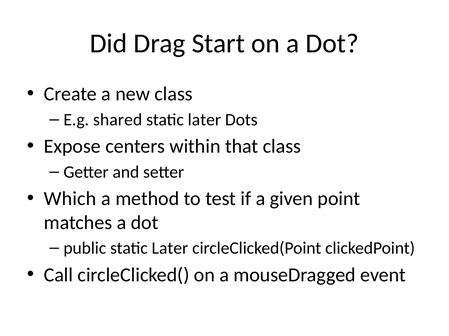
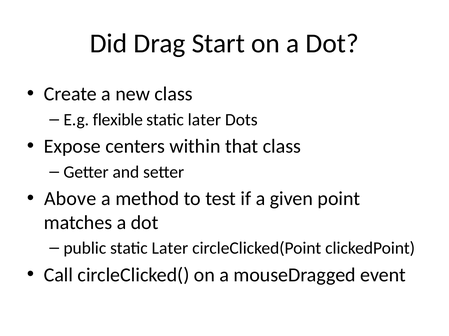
shared: shared -> flexible
Which: Which -> Above
